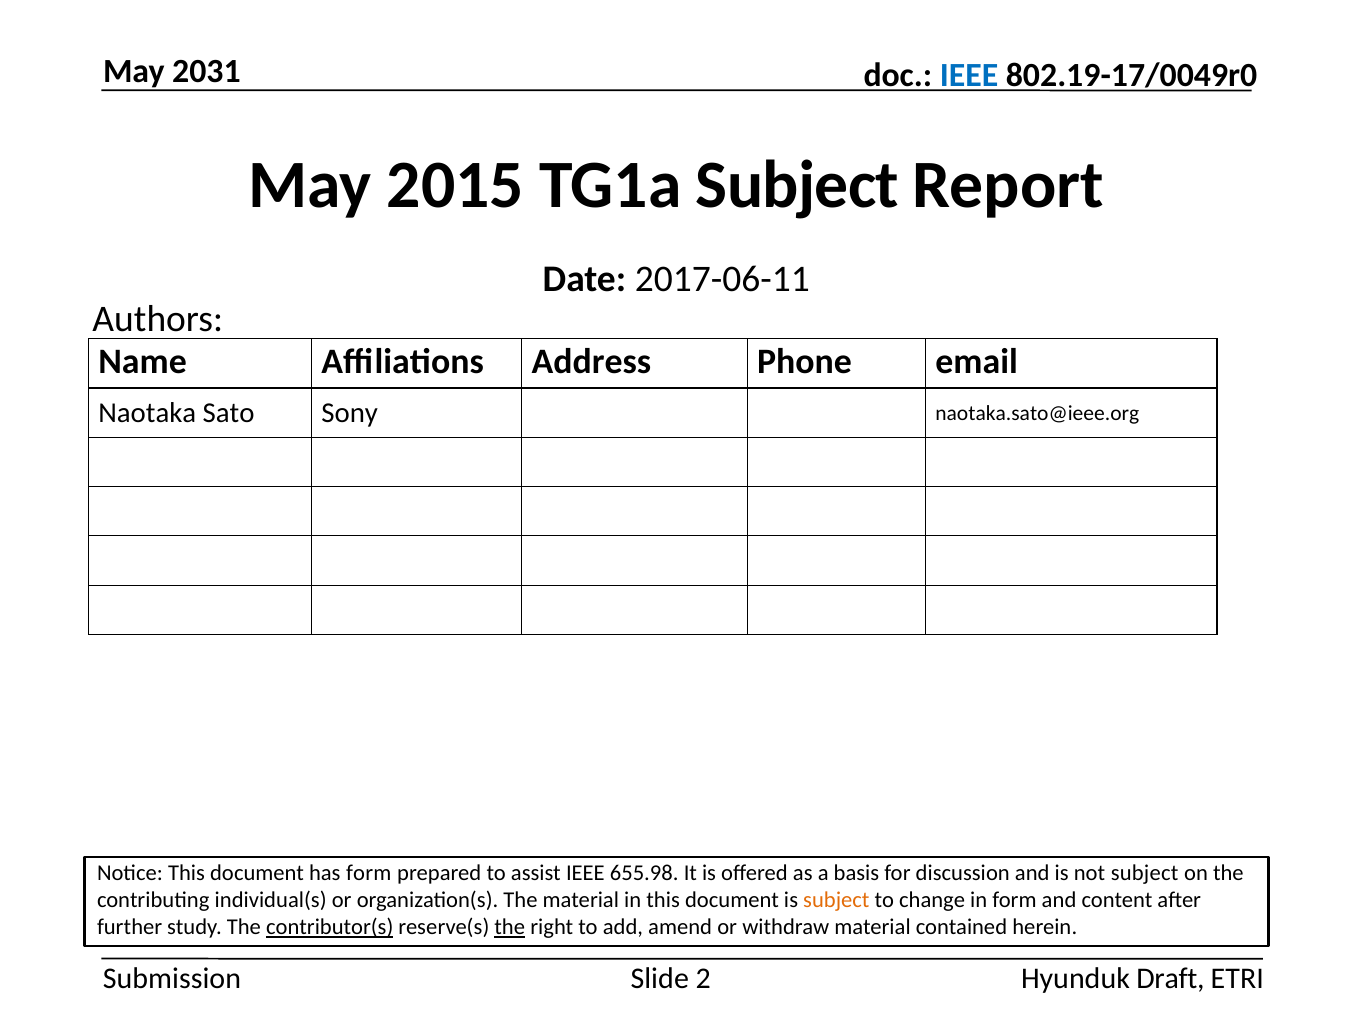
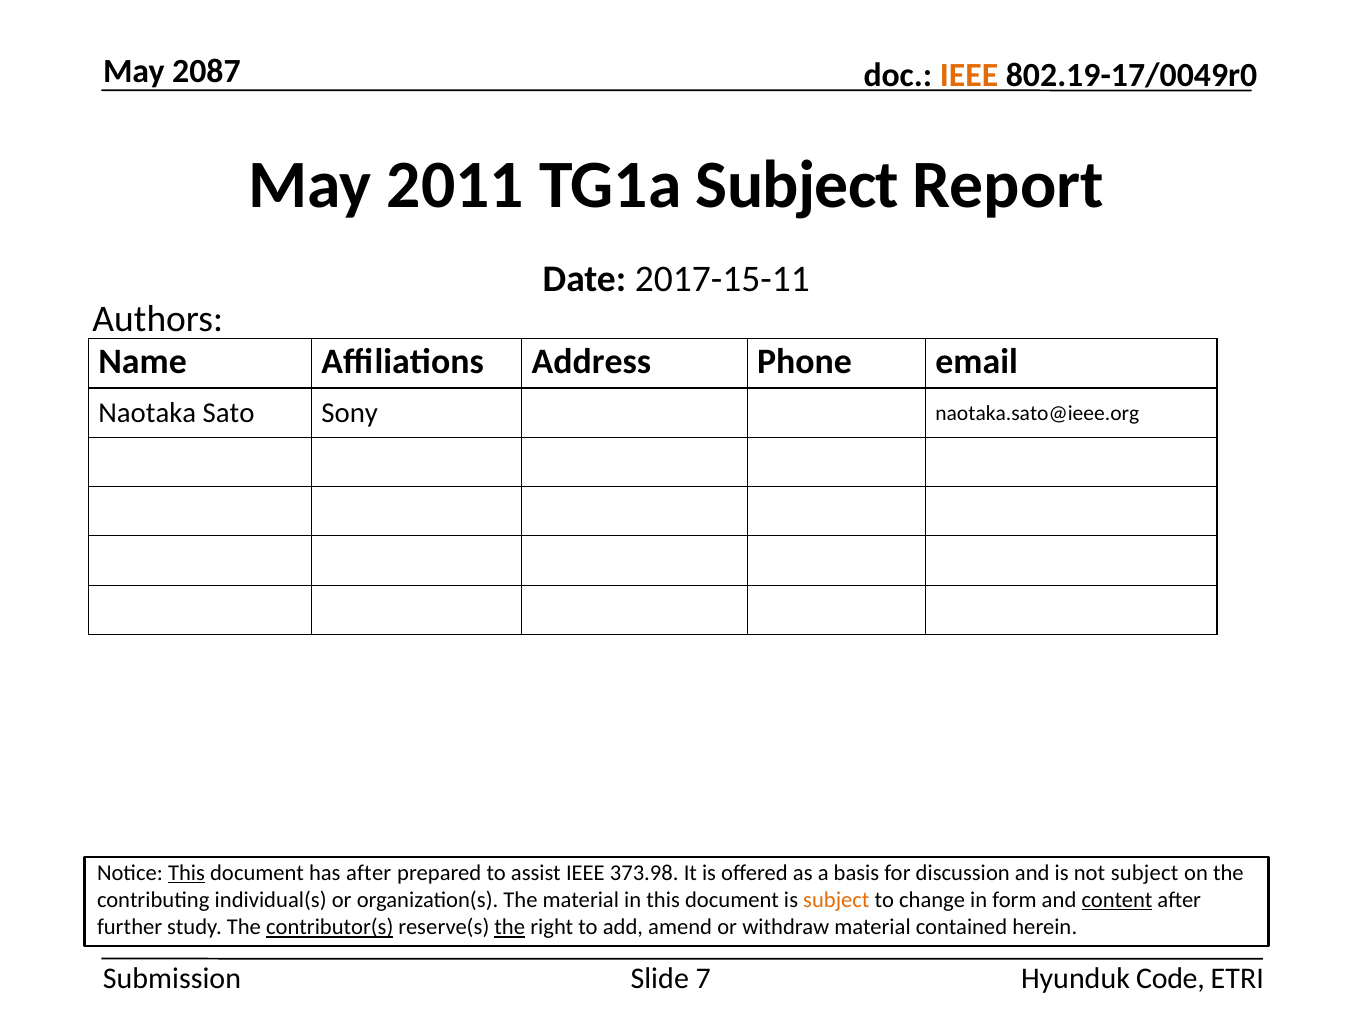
2031: 2031 -> 2087
IEEE at (969, 75) colour: blue -> orange
2015: 2015 -> 2011
2017-06-11: 2017-06-11 -> 2017-15-11
This at (187, 873) underline: none -> present
has form: form -> after
655.98: 655.98 -> 373.98
content underline: none -> present
2: 2 -> 7
Draft: Draft -> Code
